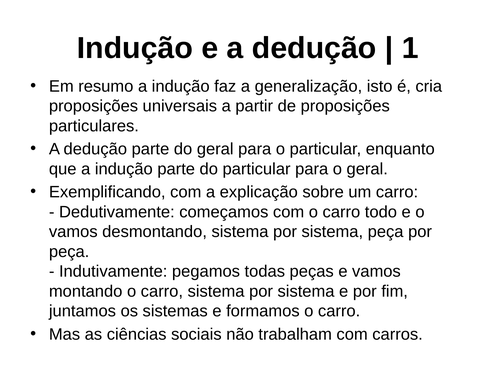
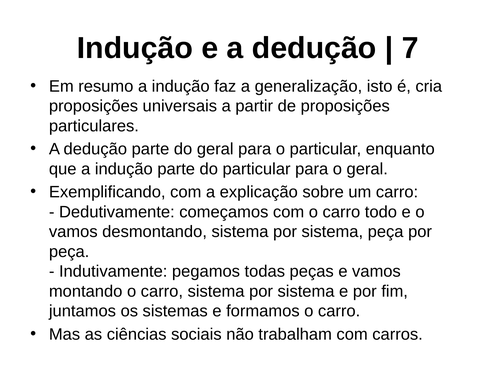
1: 1 -> 7
